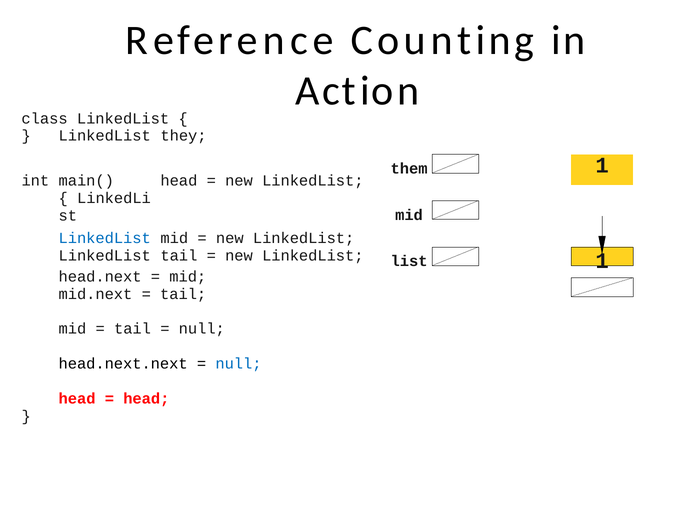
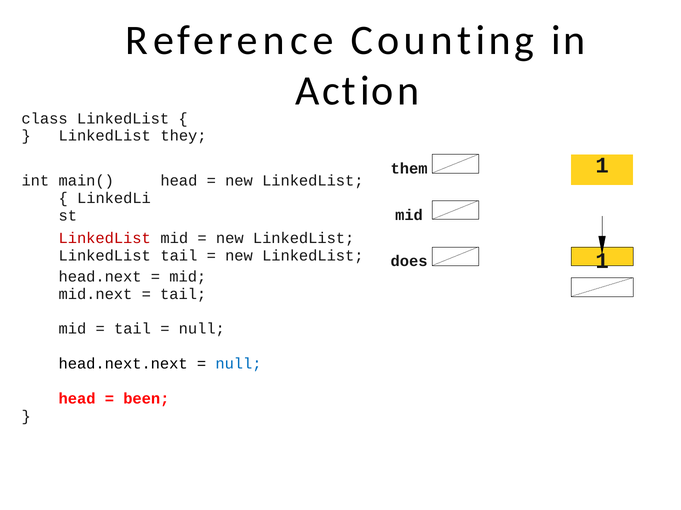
LinkedList at (105, 238) colour: blue -> red
list: list -> does
head at (146, 399): head -> been
